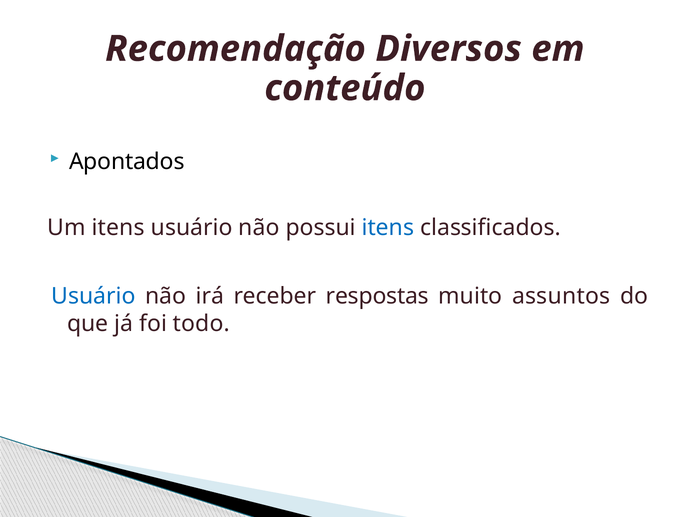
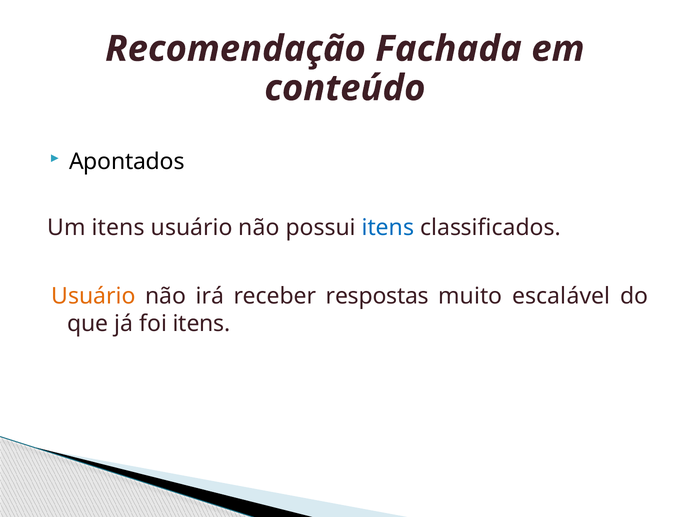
Diversos: Diversos -> Fachada
Usuário at (93, 296) colour: blue -> orange
assuntos: assuntos -> escalável
foi todo: todo -> itens
